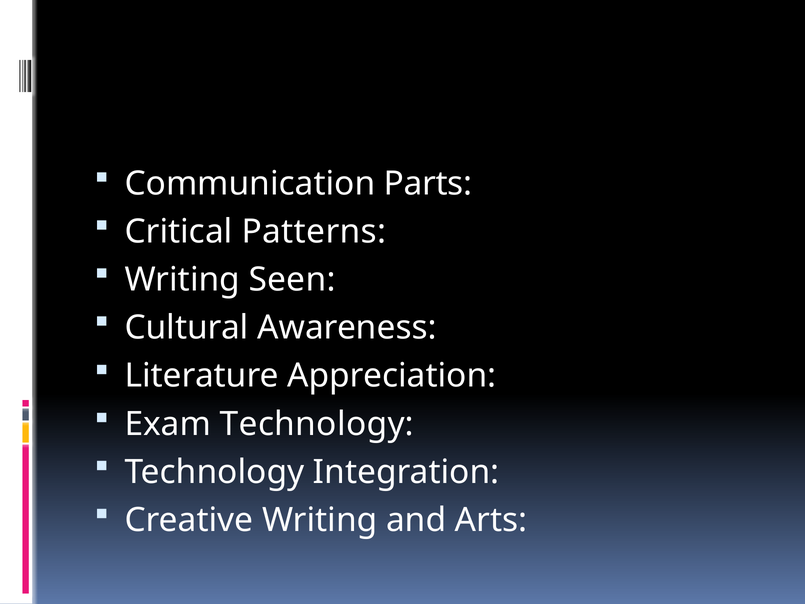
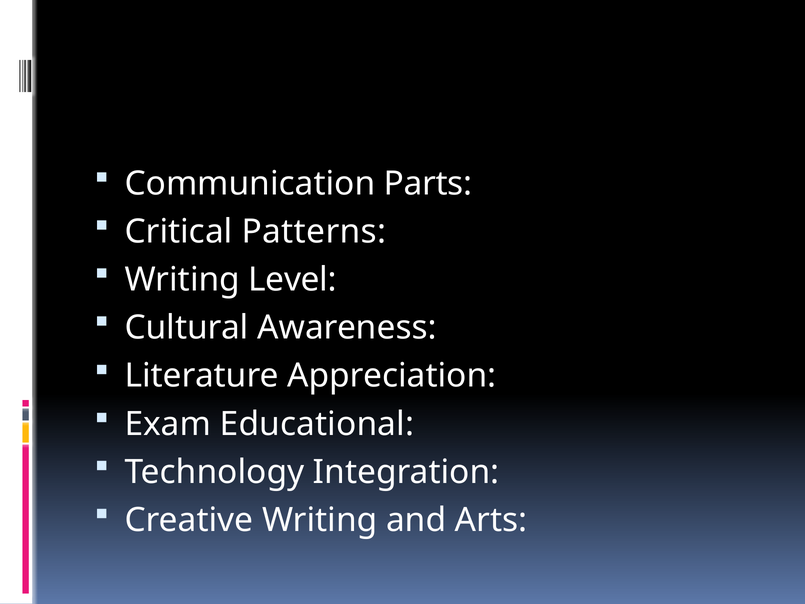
Seen: Seen -> Level
Exam Technology: Technology -> Educational
